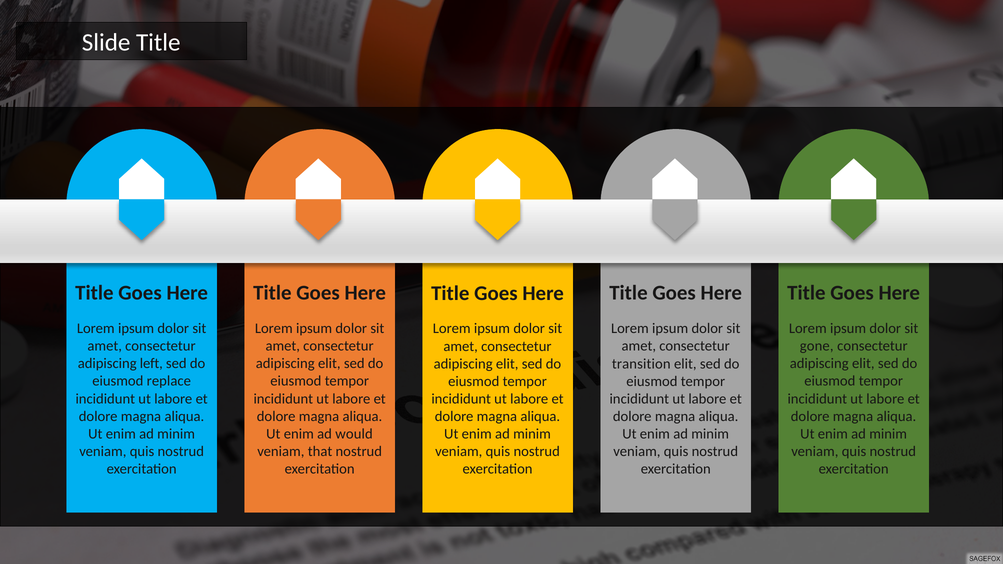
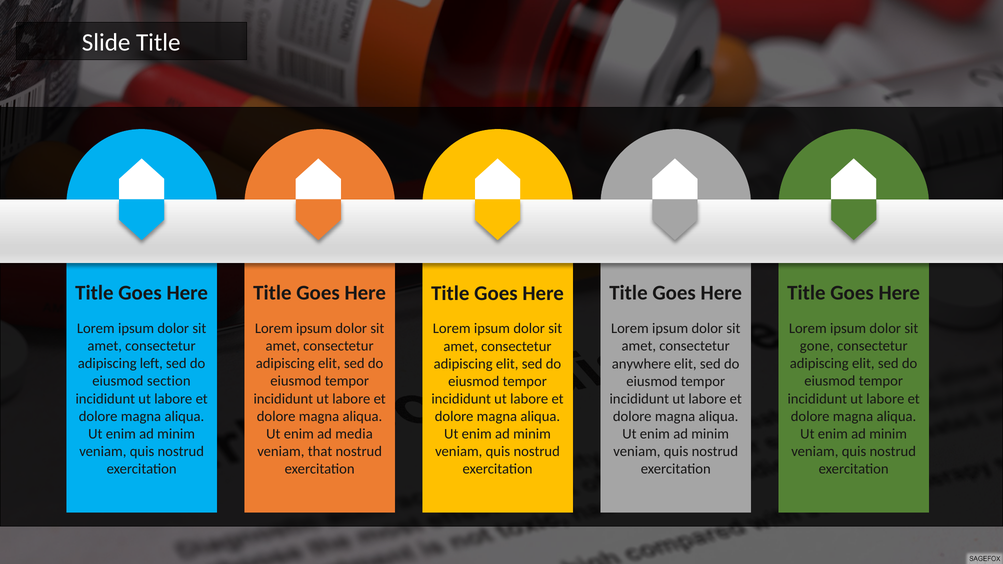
transition: transition -> anywhere
replace: replace -> section
would: would -> media
